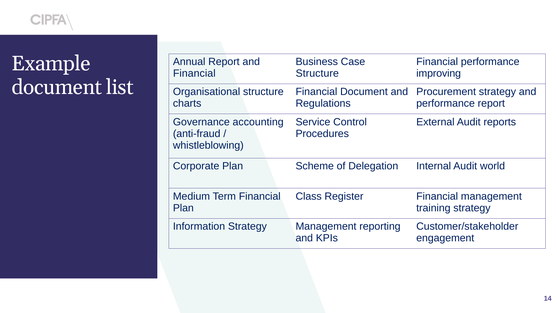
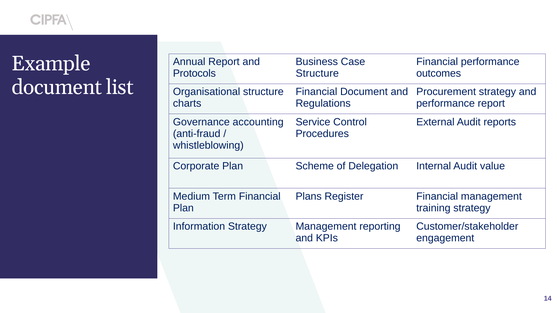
Financial at (194, 73): Financial -> Protocols
improving: improving -> outcomes
world: world -> value
Class: Class -> Plans
